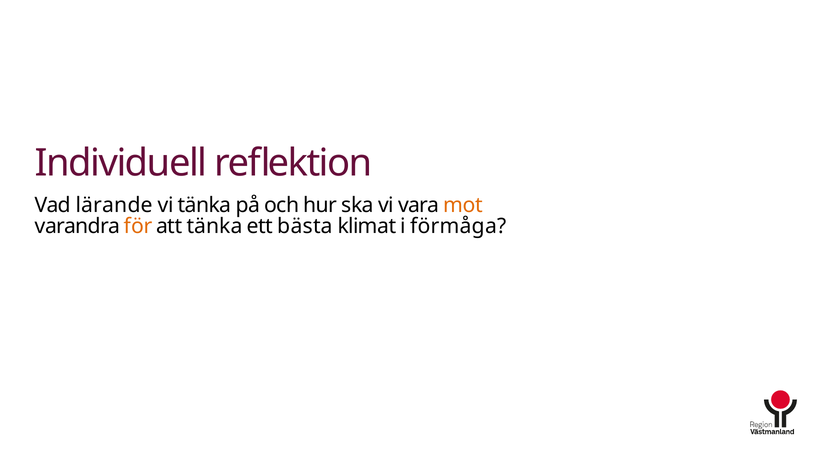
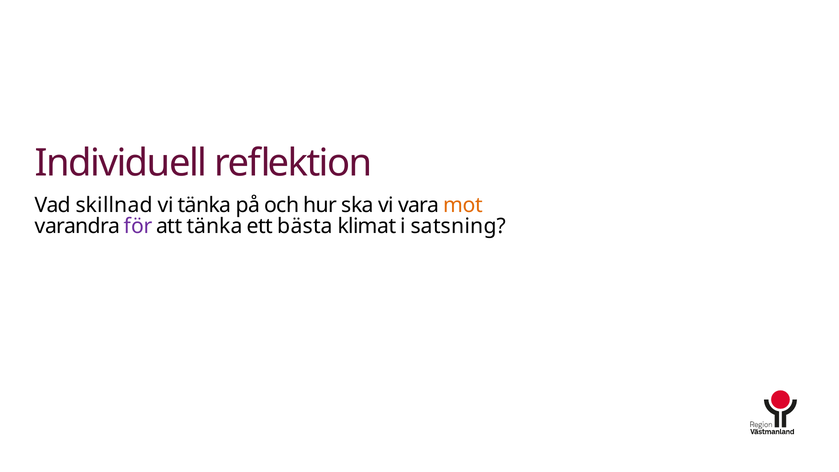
lärande: lärande -> skillnad
för colour: orange -> purple
förmåga: förmåga -> satsning
